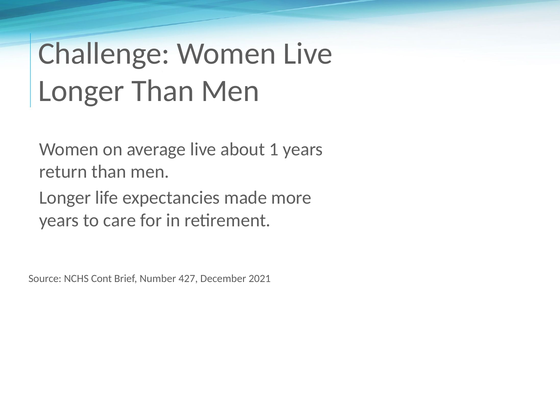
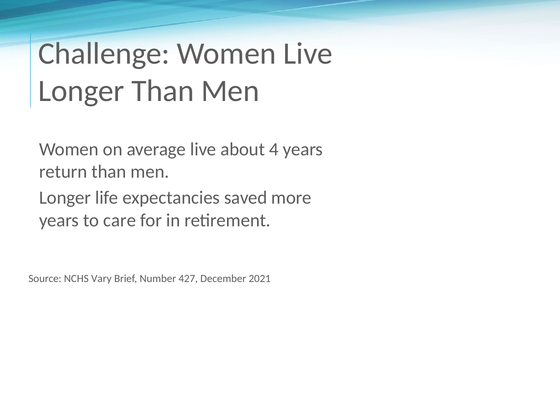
1: 1 -> 4
made: made -> saved
Cont: Cont -> Vary
